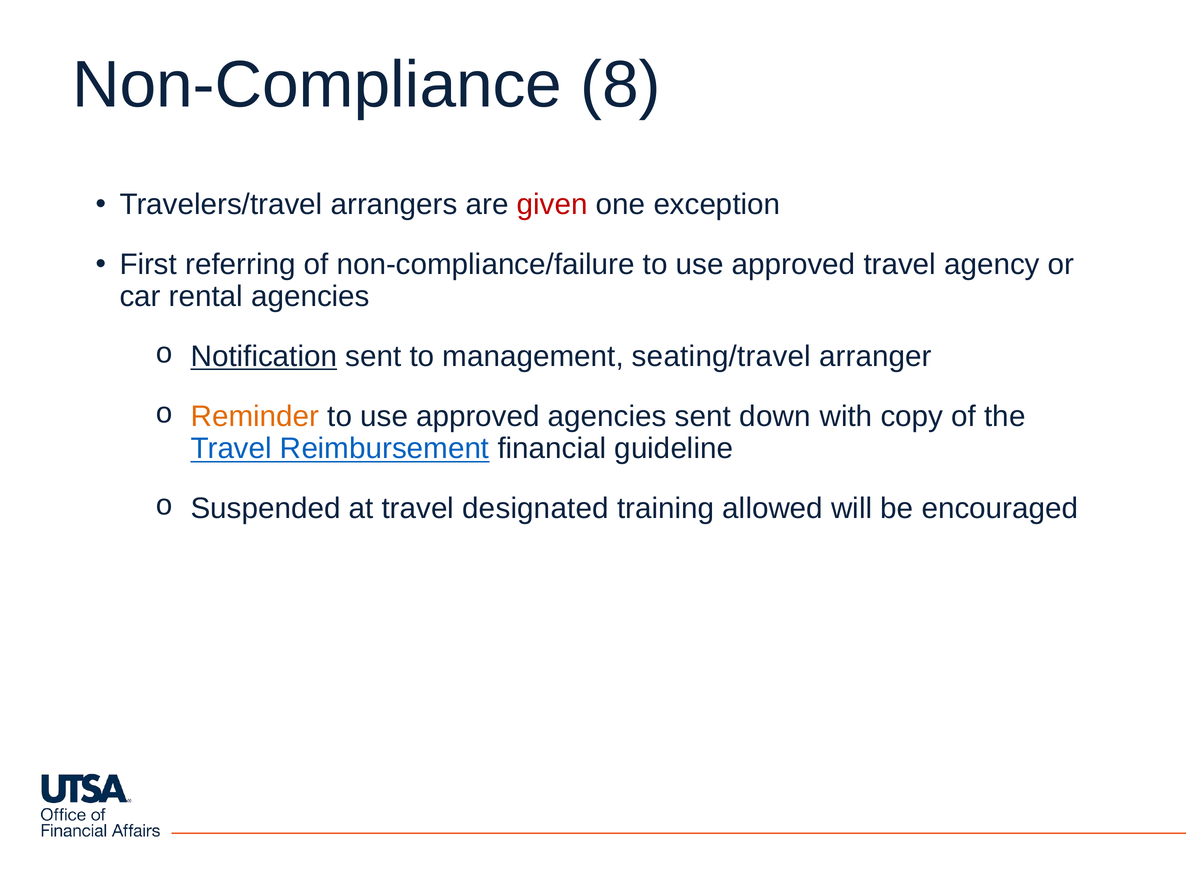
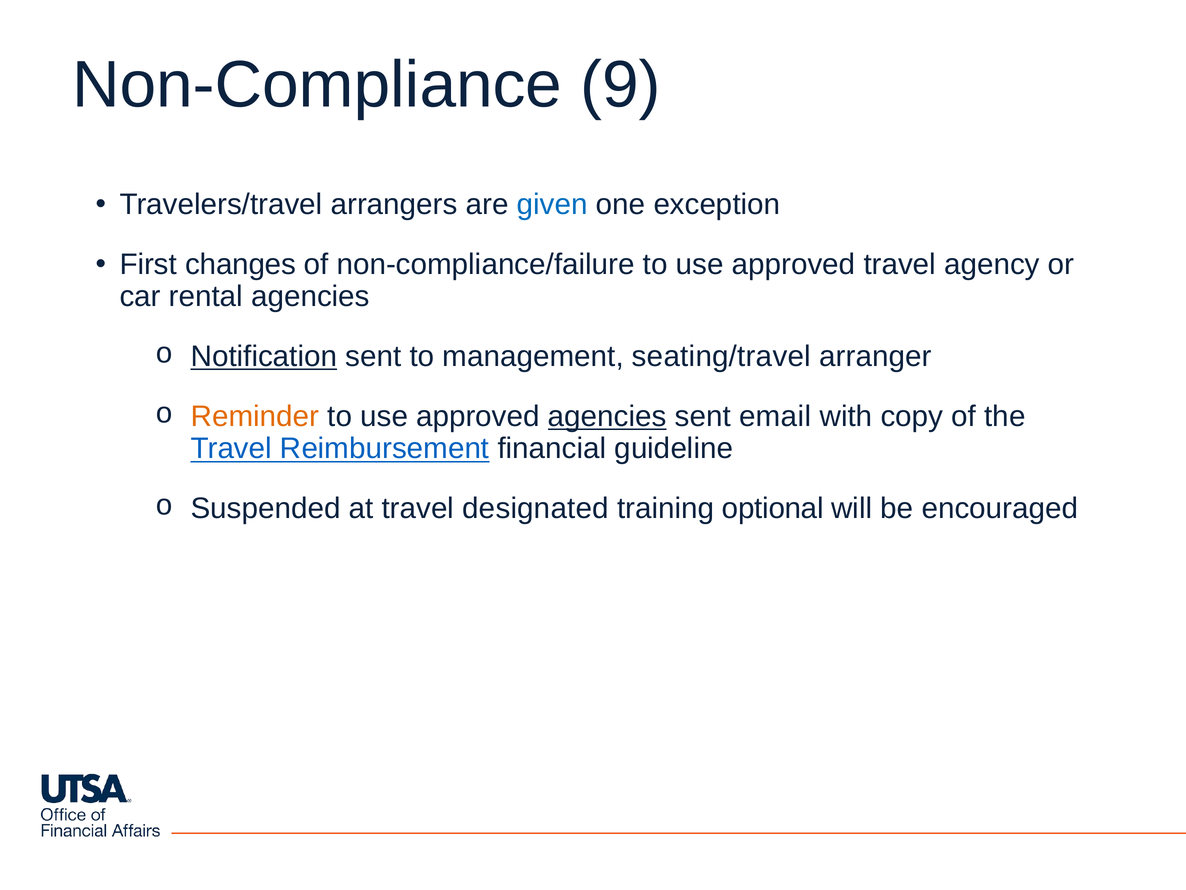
8: 8 -> 9
given colour: red -> blue
referring: referring -> changes
agencies at (607, 416) underline: none -> present
down: down -> email
allowed: allowed -> optional
